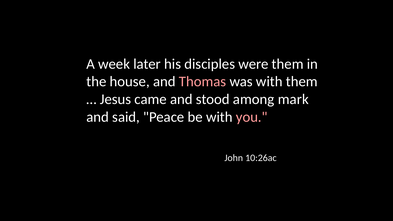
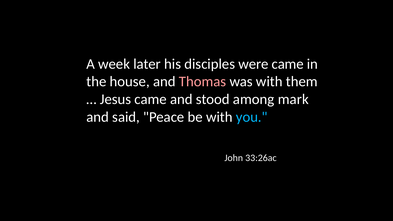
were them: them -> came
you colour: pink -> light blue
10:26ac: 10:26ac -> 33:26ac
